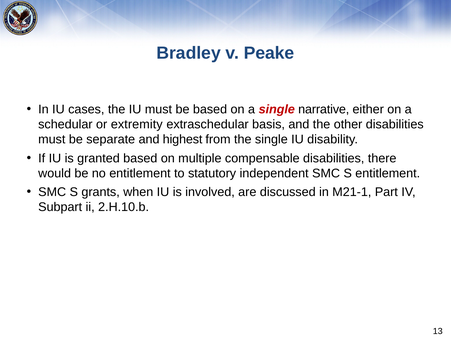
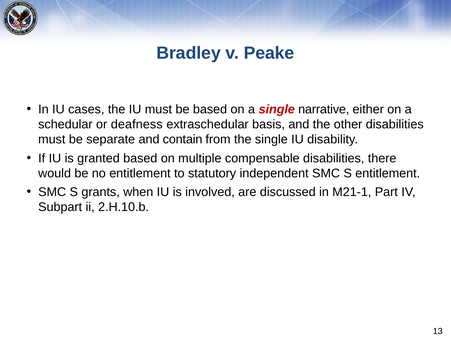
extremity: extremity -> deafness
highest: highest -> contain
